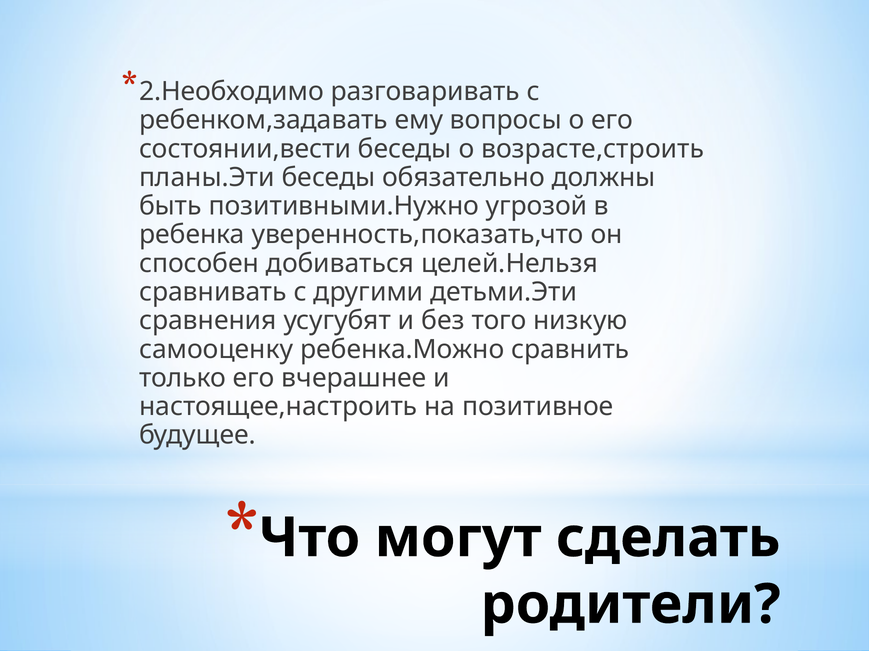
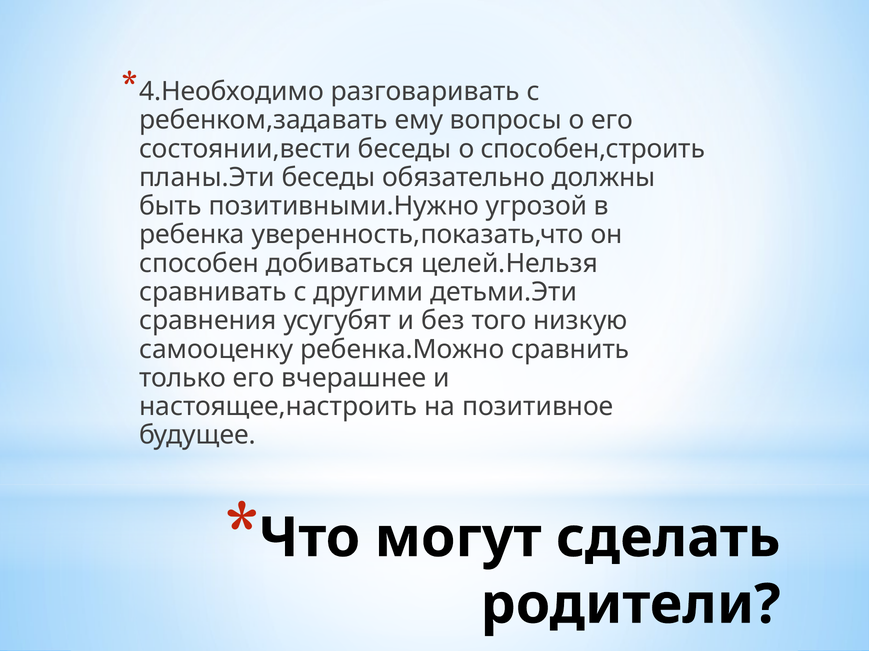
2.Необходимо: 2.Необходимо -> 4.Необходимо
возрасте,строить: возрасте,строить -> способен,строить
